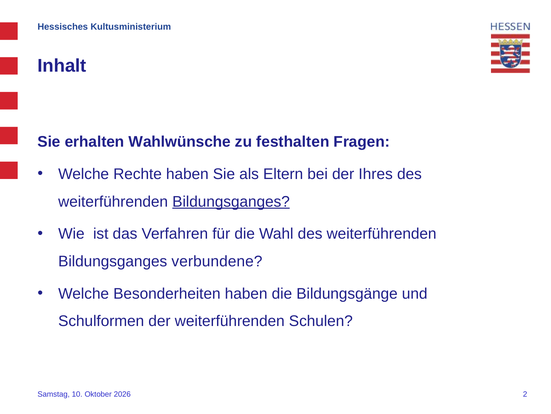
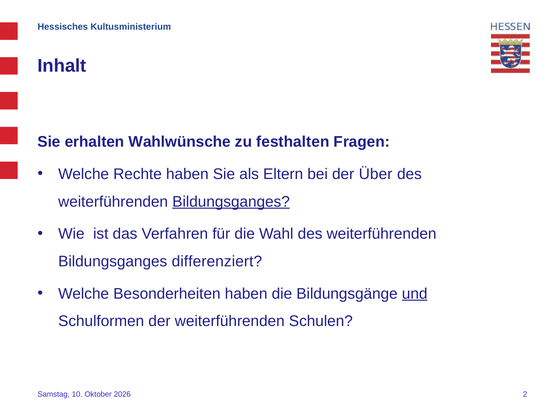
Ihres: Ihres -> Über
verbundene: verbundene -> differenziert
und underline: none -> present
